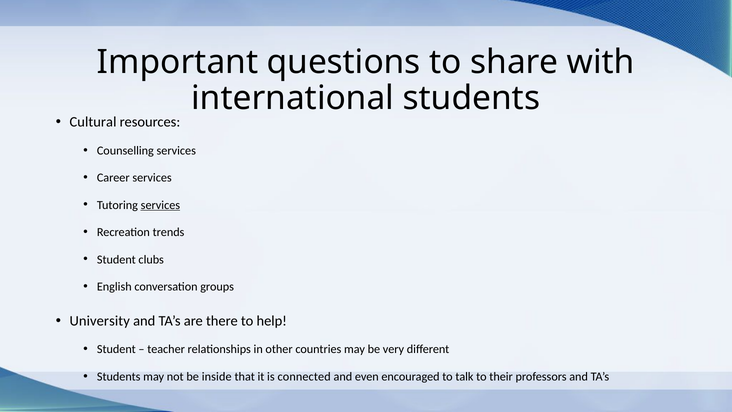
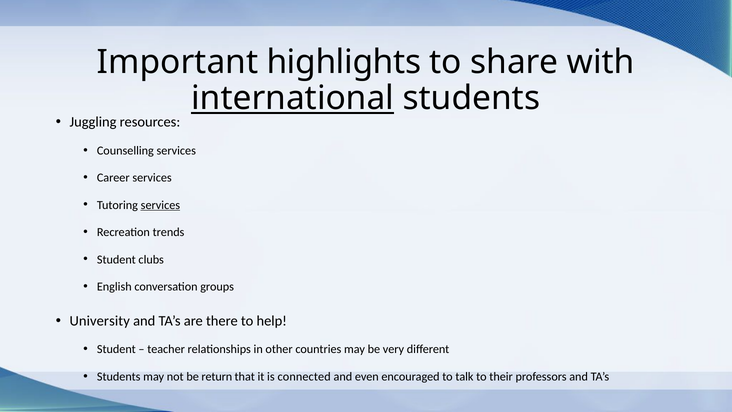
questions: questions -> highlights
international underline: none -> present
Cultural: Cultural -> Juggling
inside: inside -> return
